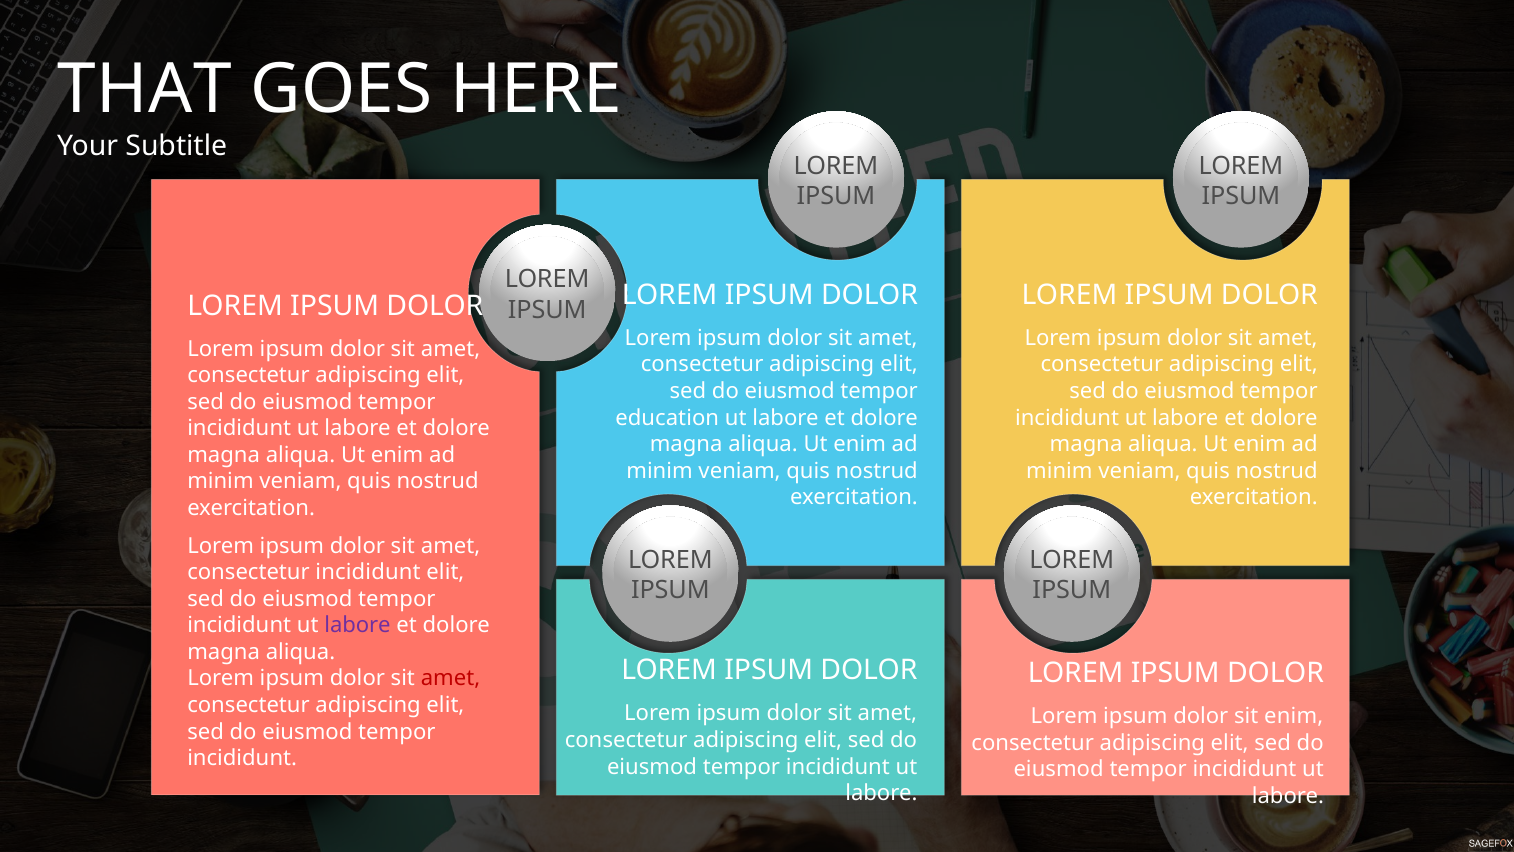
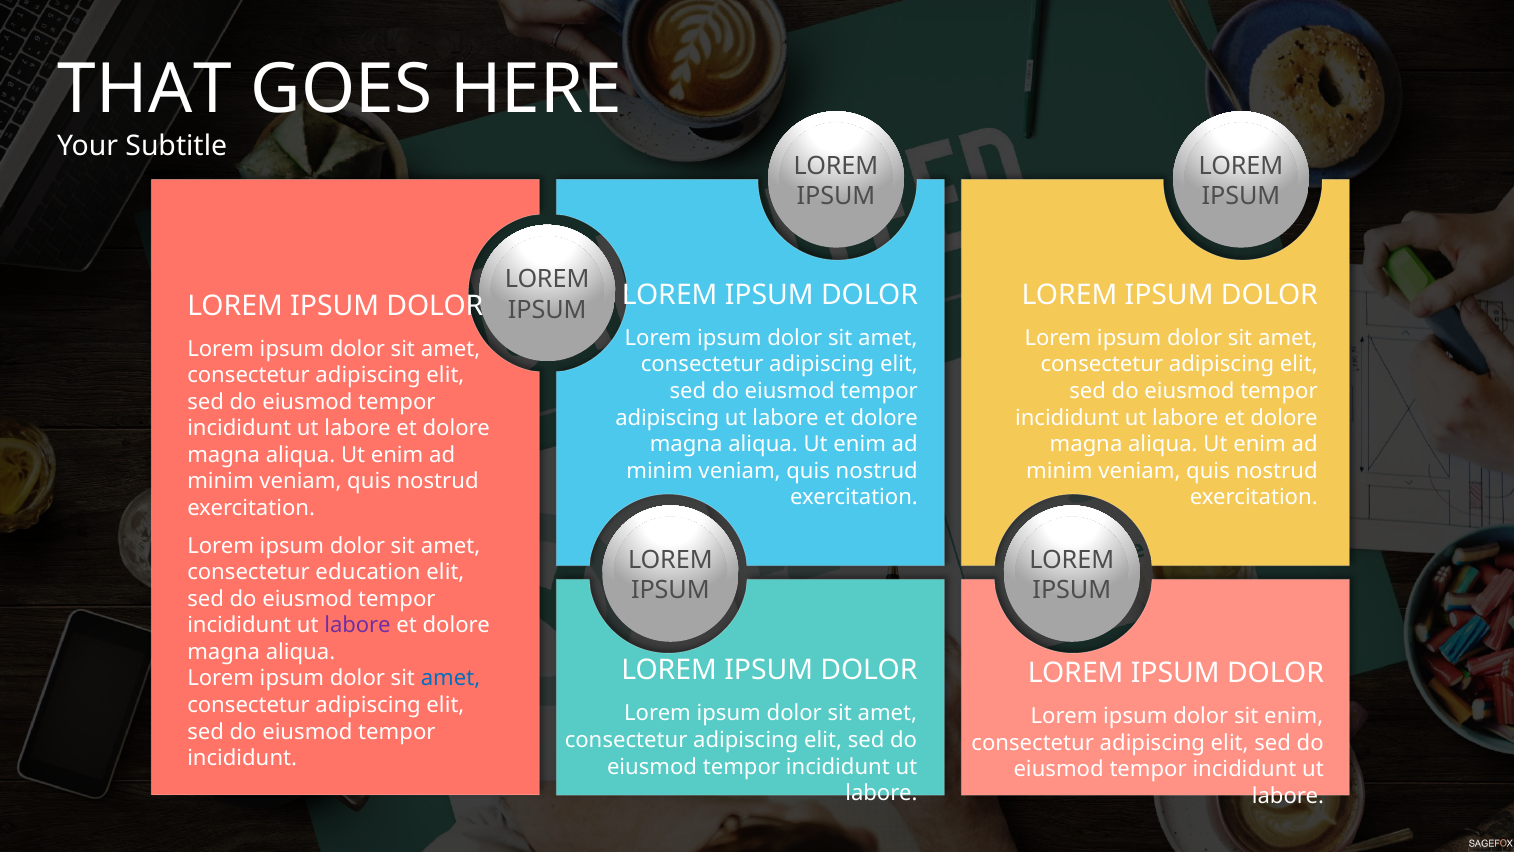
education at (667, 418): education -> adipiscing
consectetur incididunt: incididunt -> education
amet at (450, 678) colour: red -> blue
